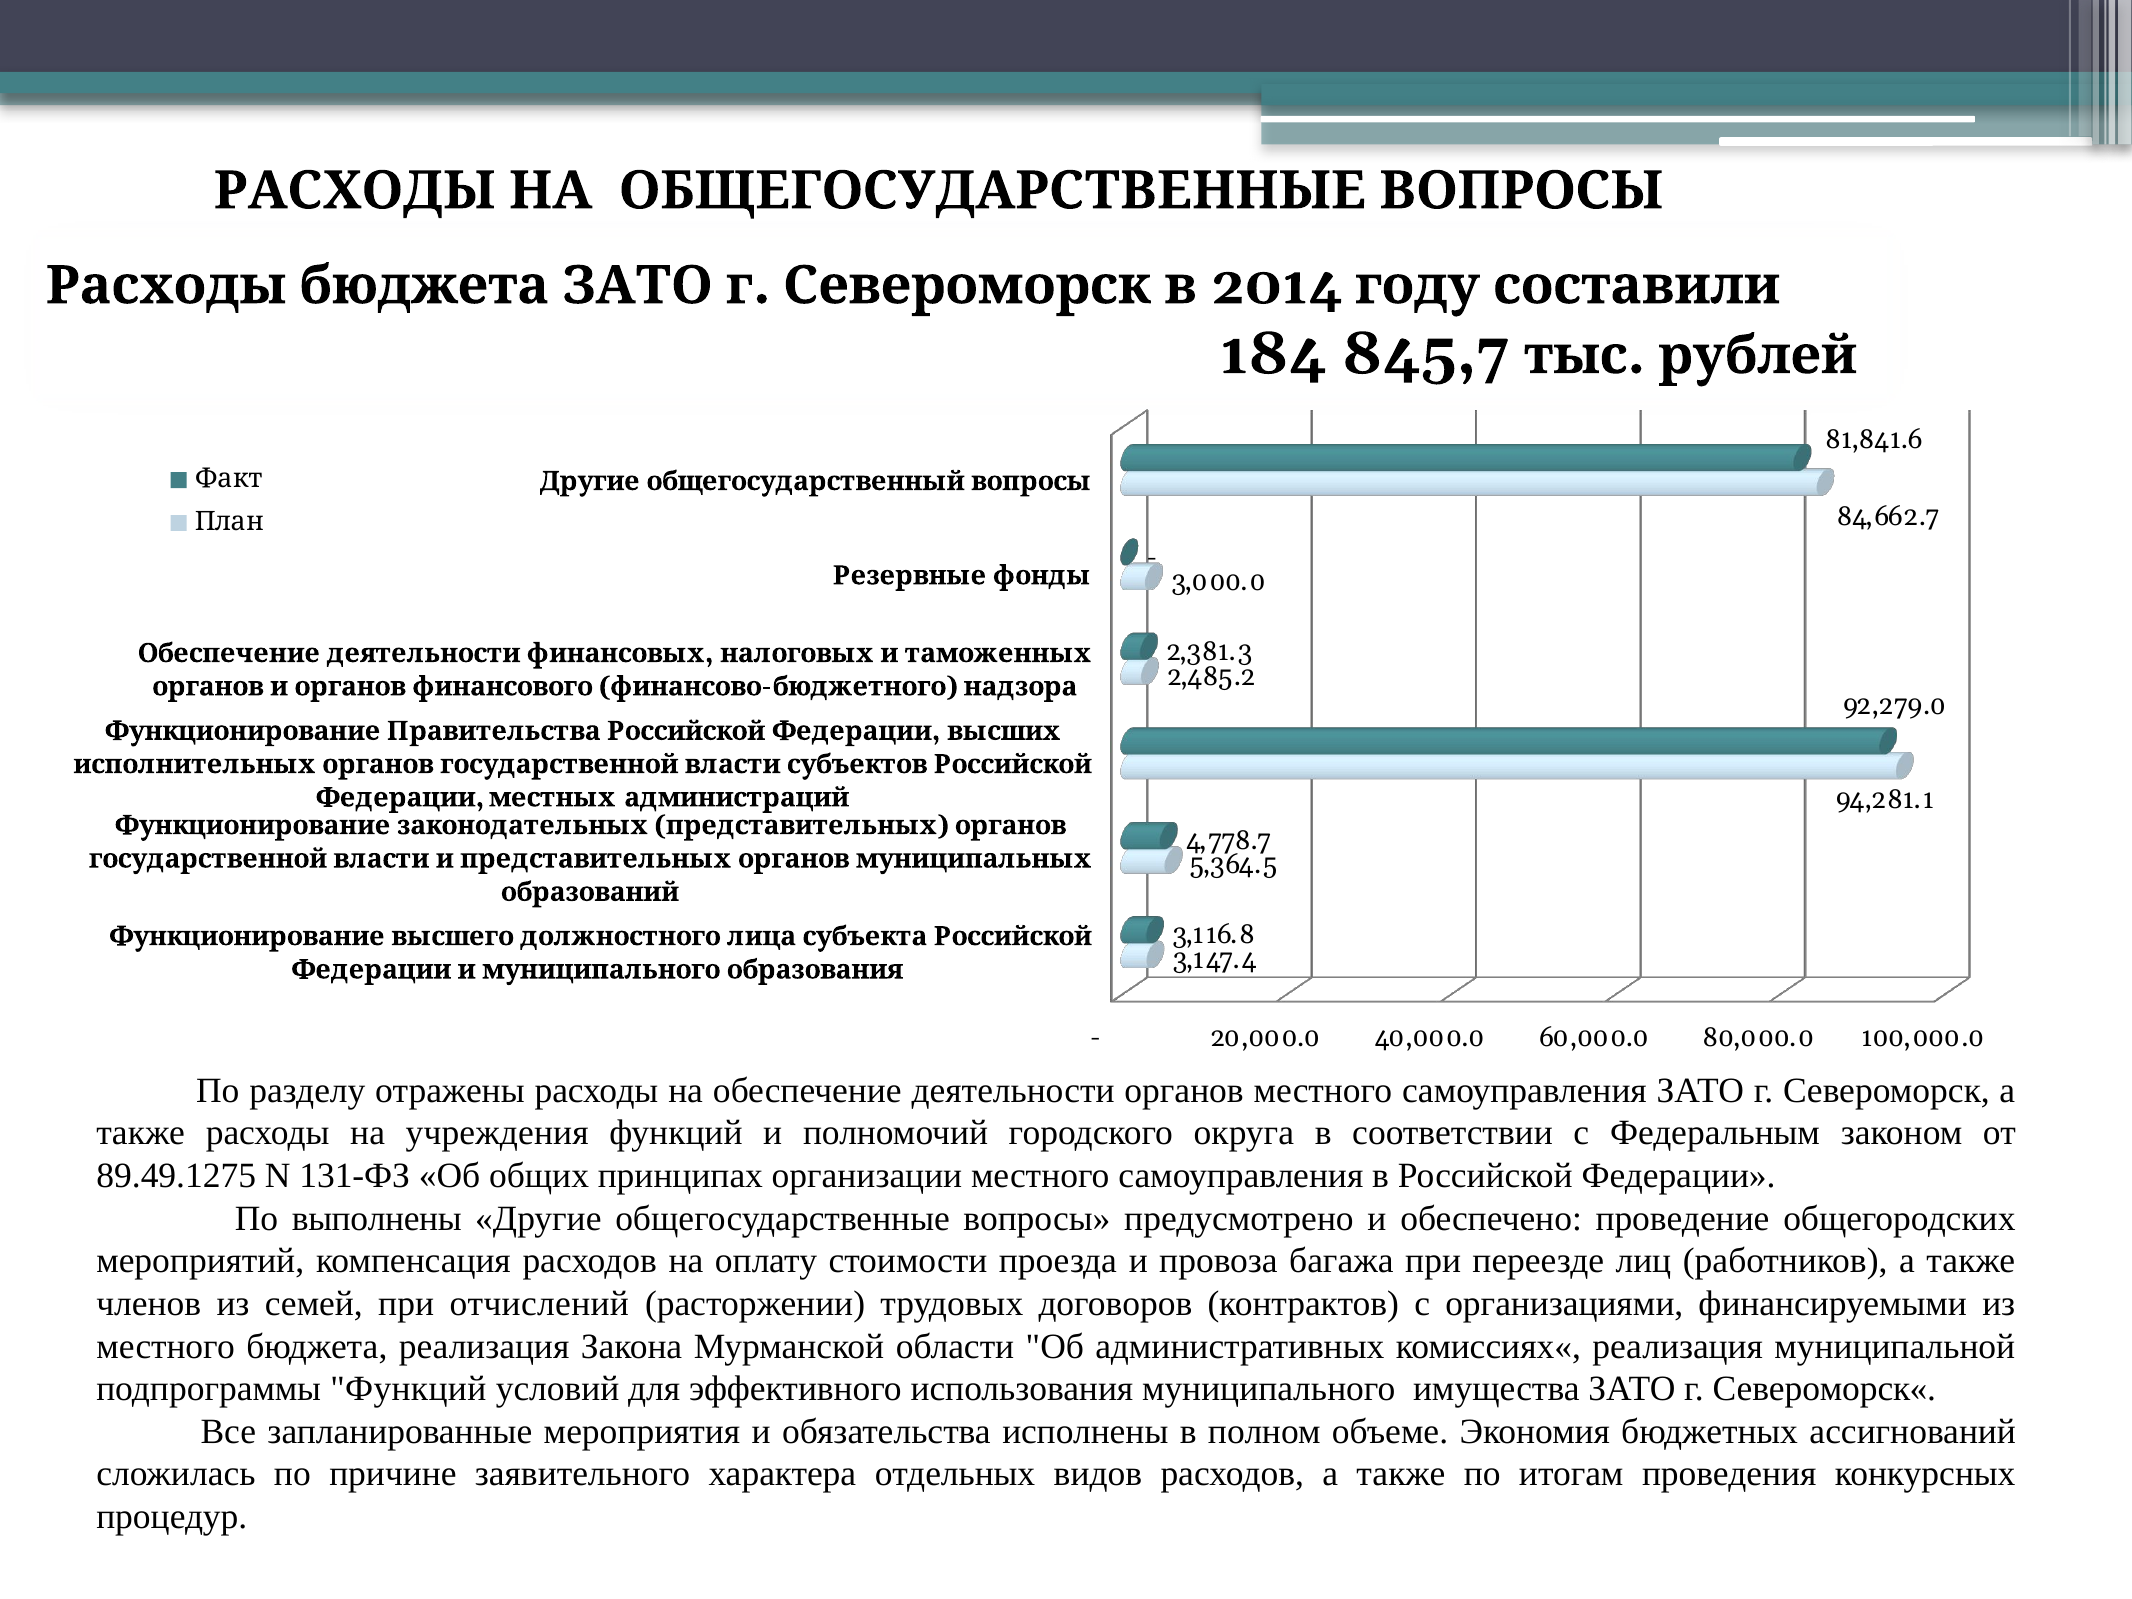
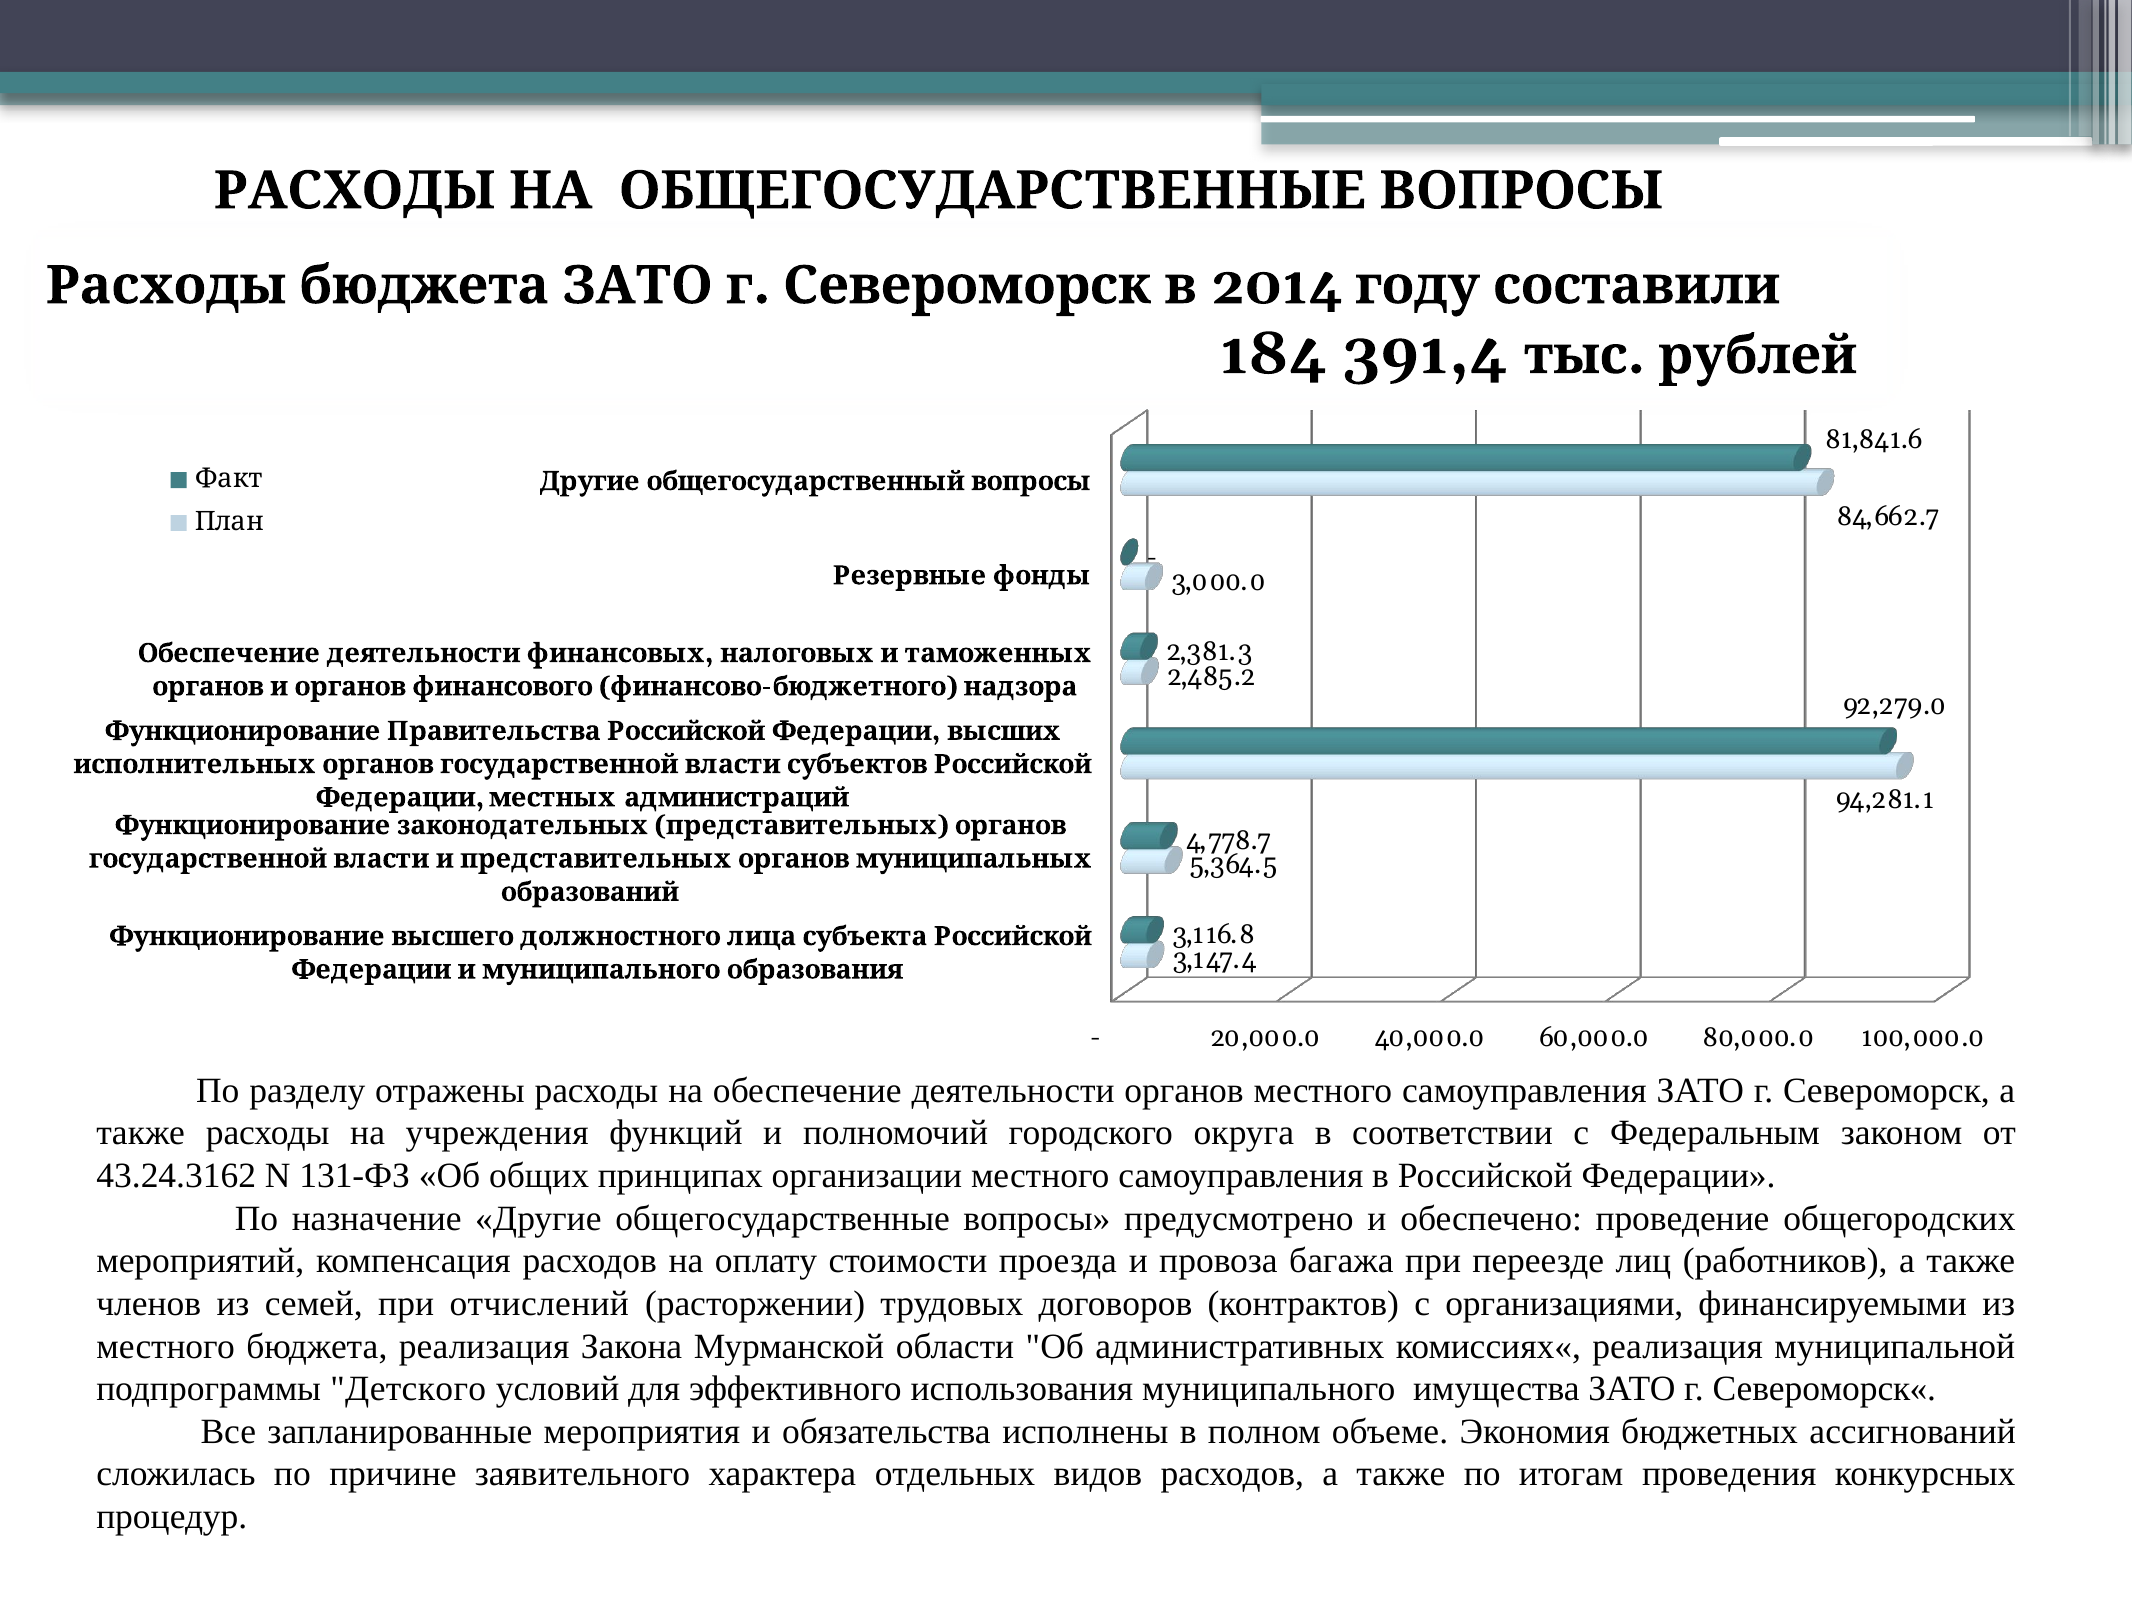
845,7: 845,7 -> 391,4
89.49.1275: 89.49.1275 -> 43.24.3162
выполнены: выполнены -> назначение
подпрограммы Функций: Функций -> Детского
